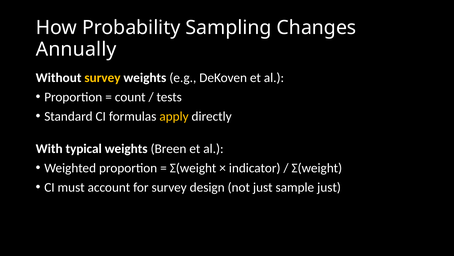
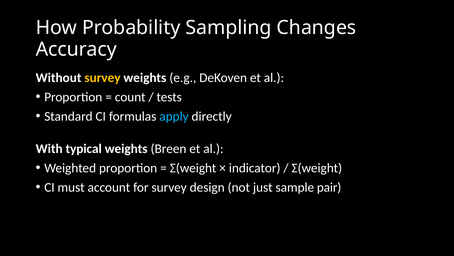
Annually: Annually -> Accuracy
apply colour: yellow -> light blue
sample just: just -> pair
